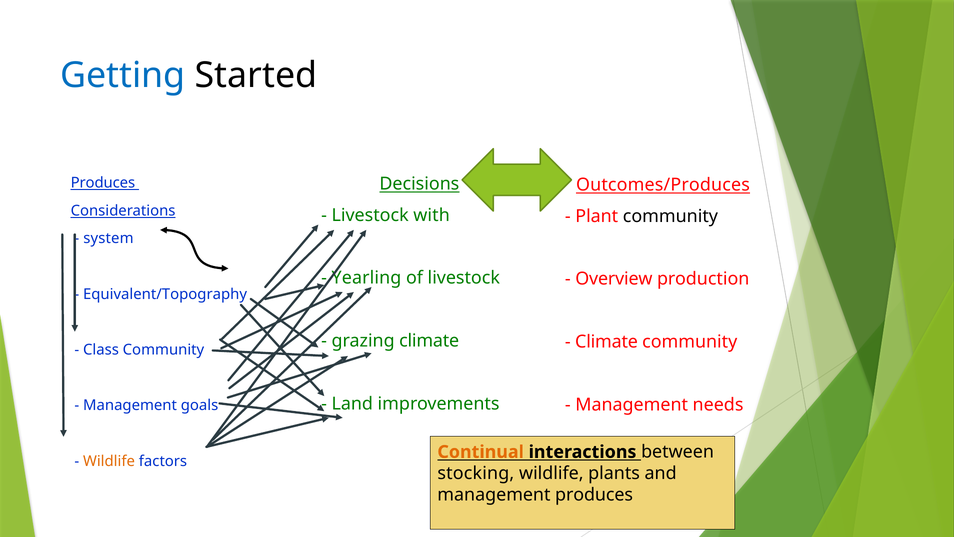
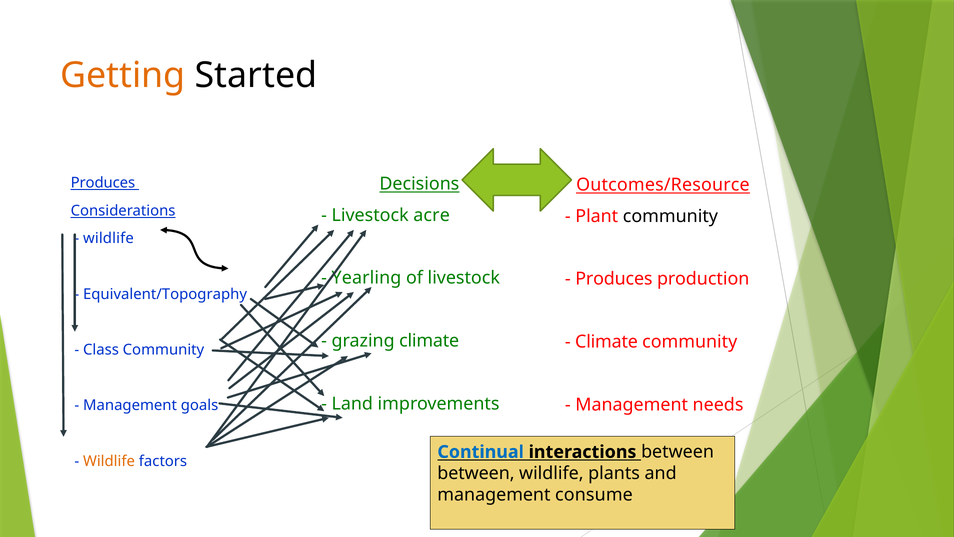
Getting colour: blue -> orange
Outcomes/Produces: Outcomes/Produces -> Outcomes/Resource
with: with -> acre
system at (108, 238): system -> wildlife
Overview at (614, 279): Overview -> Produces
Continual colour: orange -> blue
stocking at (476, 473): stocking -> between
management produces: produces -> consume
